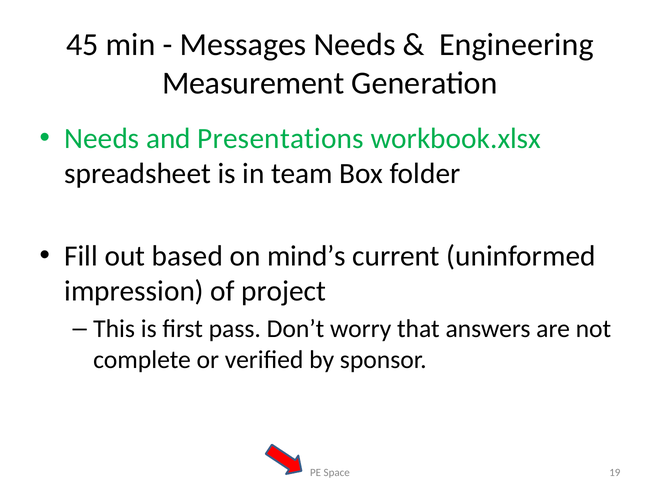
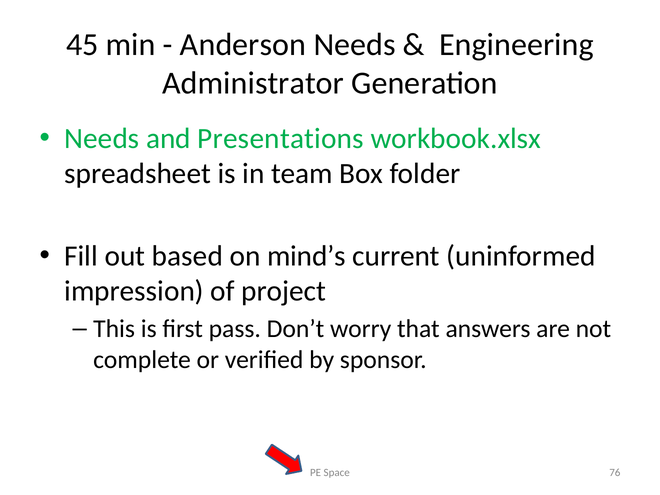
Messages: Messages -> Anderson
Measurement: Measurement -> Administrator
19: 19 -> 76
